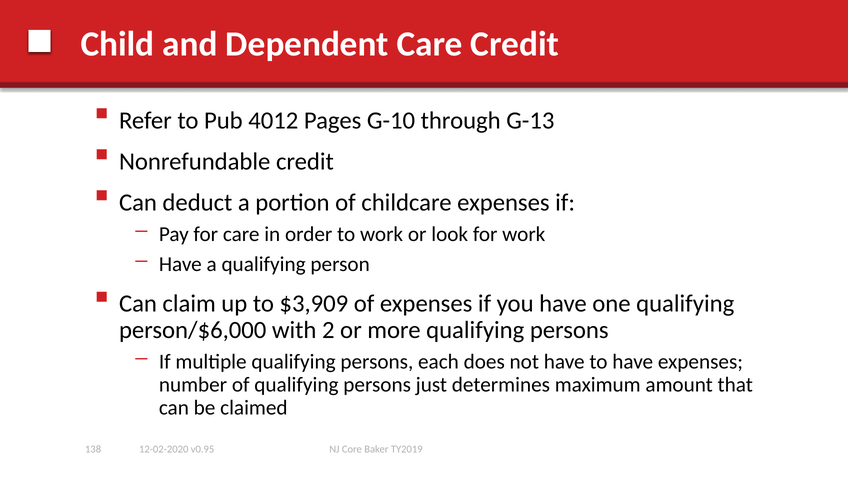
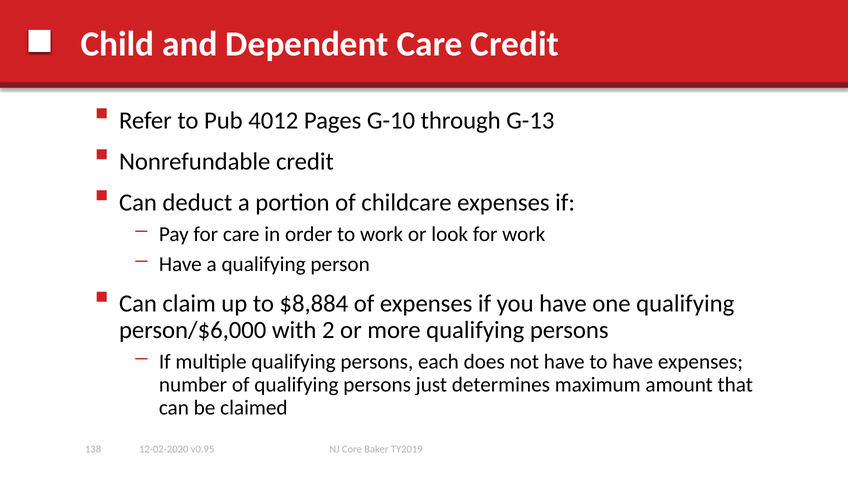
$3,909: $3,909 -> $8,884
